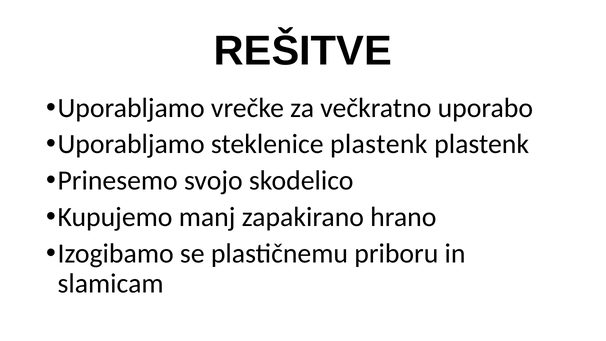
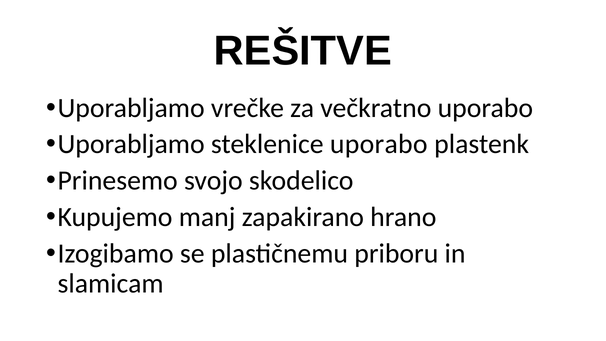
steklenice plastenk: plastenk -> uporabo
